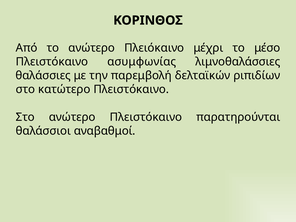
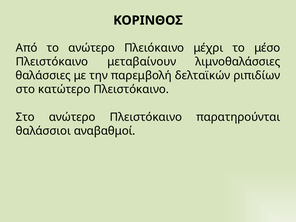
ασυμφωνίας: ασυμφωνίας -> μεταβαίνουν
